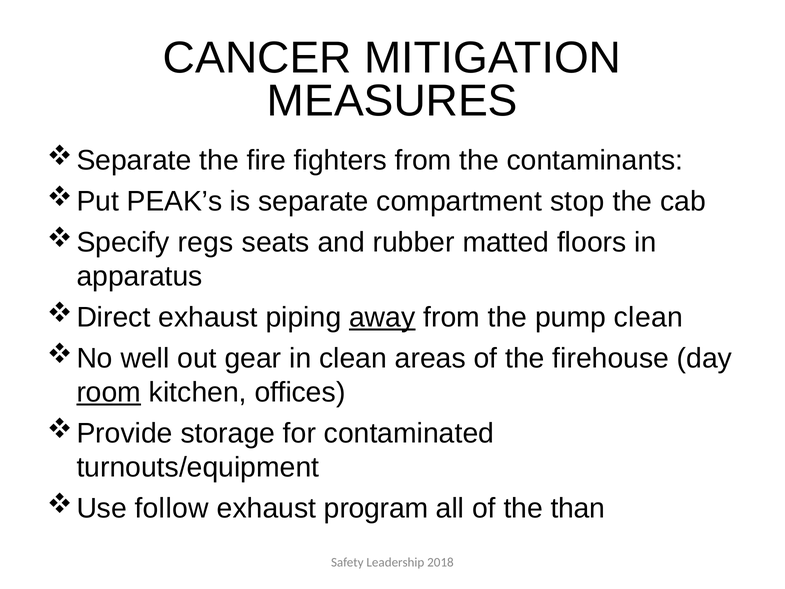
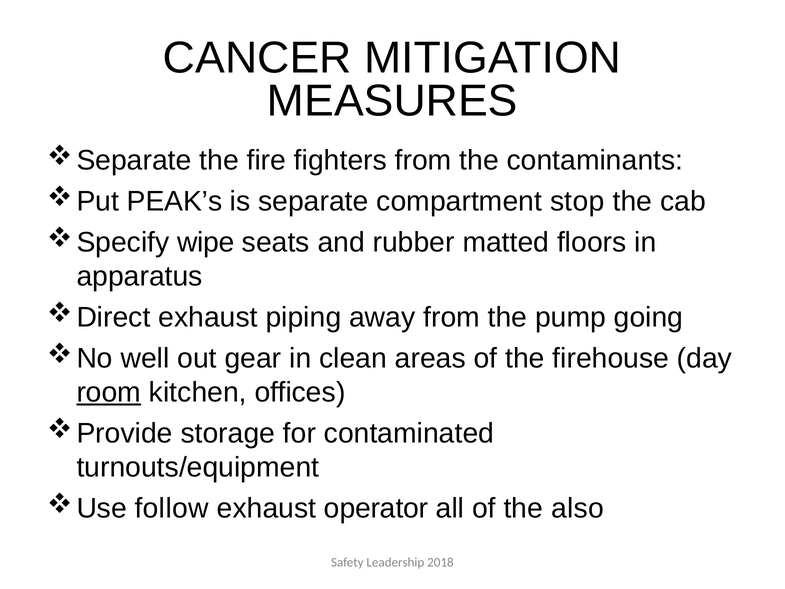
regs: regs -> wipe
away underline: present -> none
pump clean: clean -> going
program: program -> operator
than: than -> also
